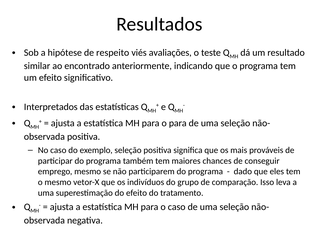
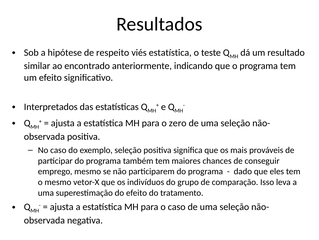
viés avaliações: avaliações -> estatística
o para: para -> zero
